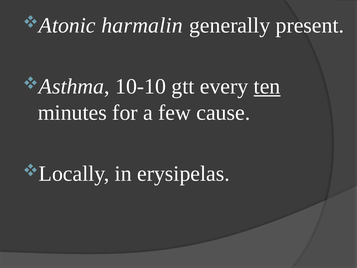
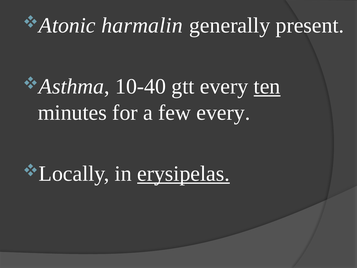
10-10: 10-10 -> 10-40
few cause: cause -> every
erysipelas underline: none -> present
